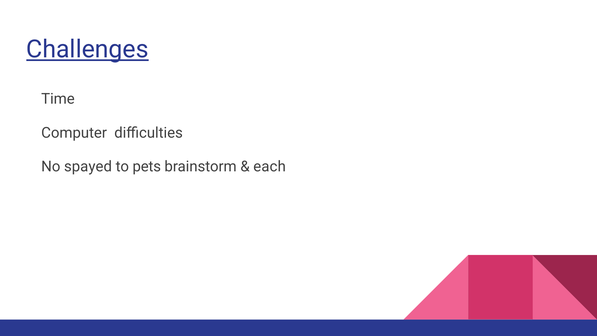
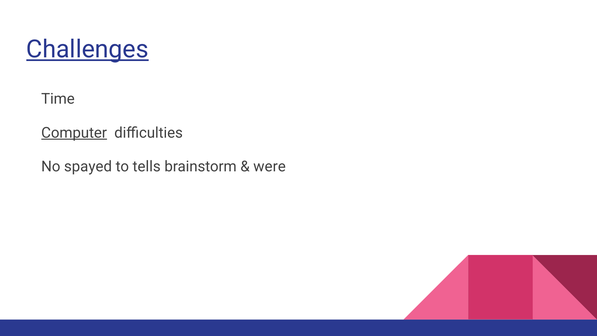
Computer underline: none -> present
pets: pets -> tells
each: each -> were
